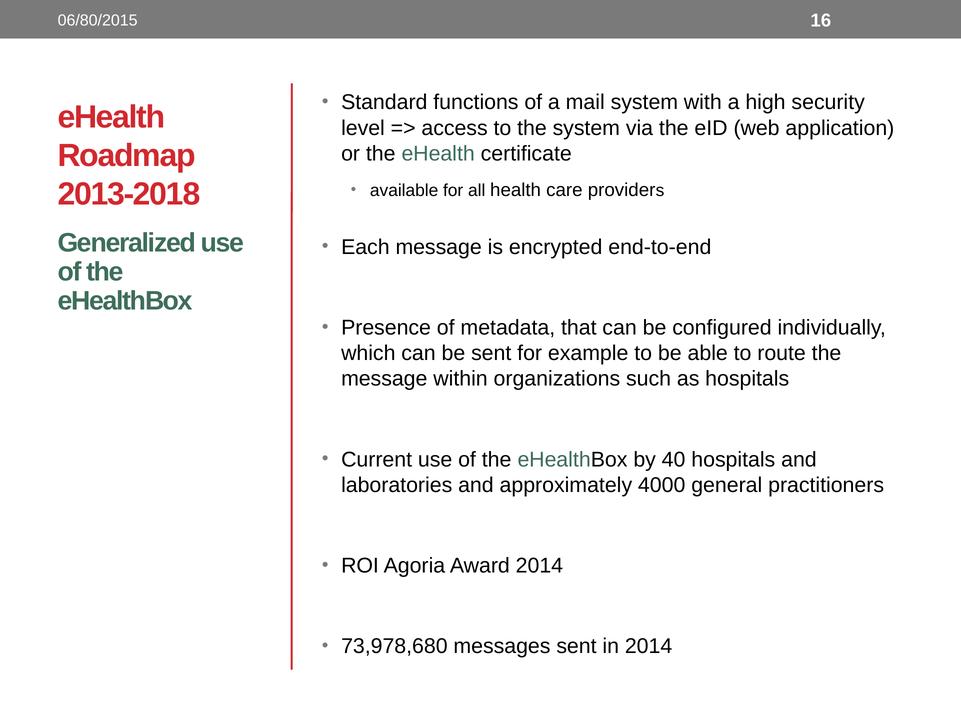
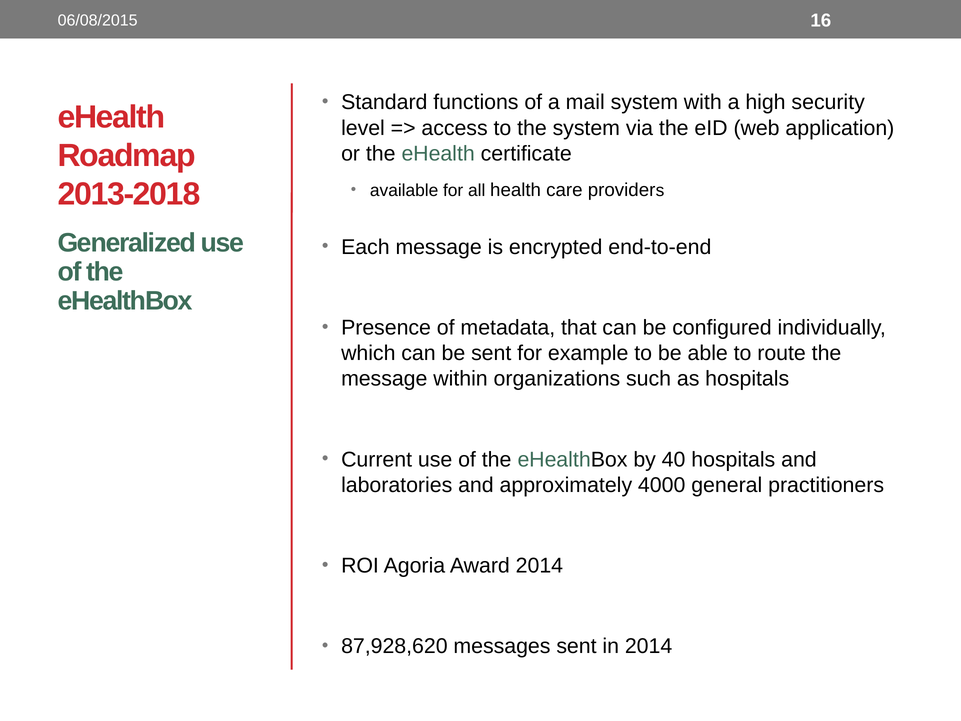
06/80/2015: 06/80/2015 -> 06/08/2015
73,978,680: 73,978,680 -> 87,928,620
